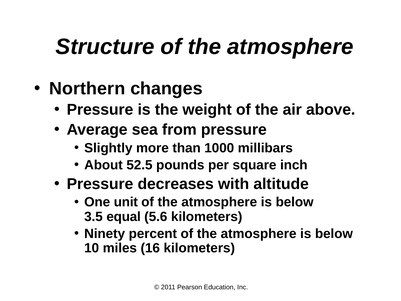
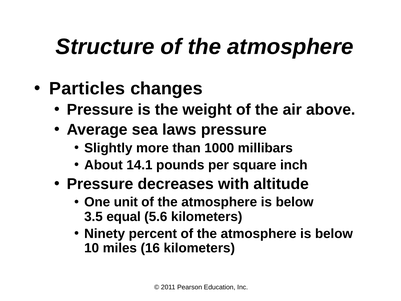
Northern: Northern -> Particles
from: from -> laws
52.5: 52.5 -> 14.1
